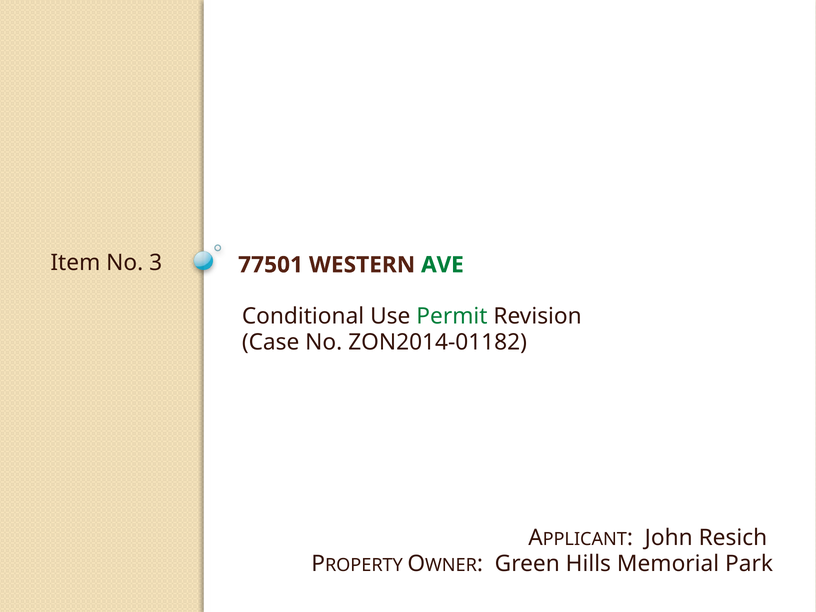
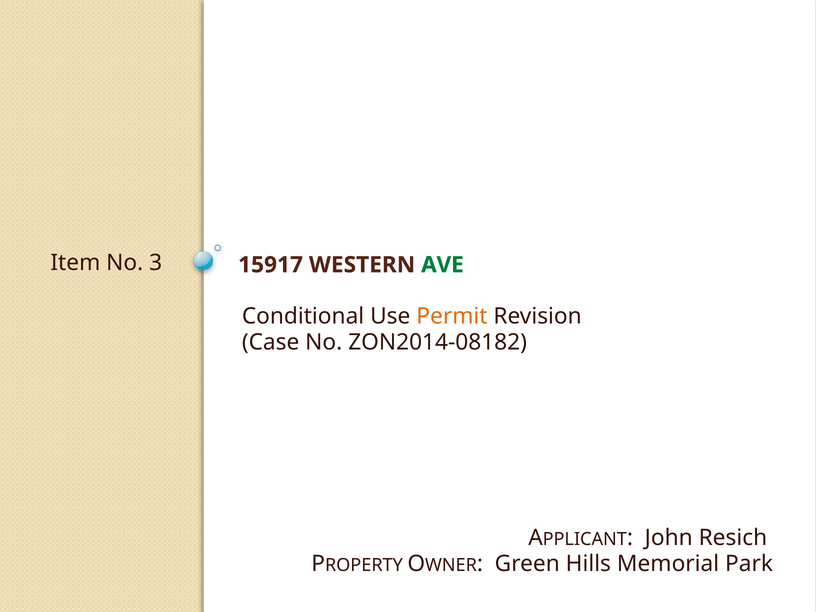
77501: 77501 -> 15917
Permit colour: green -> orange
ZON2014-01182: ZON2014-01182 -> ZON2014-08182
